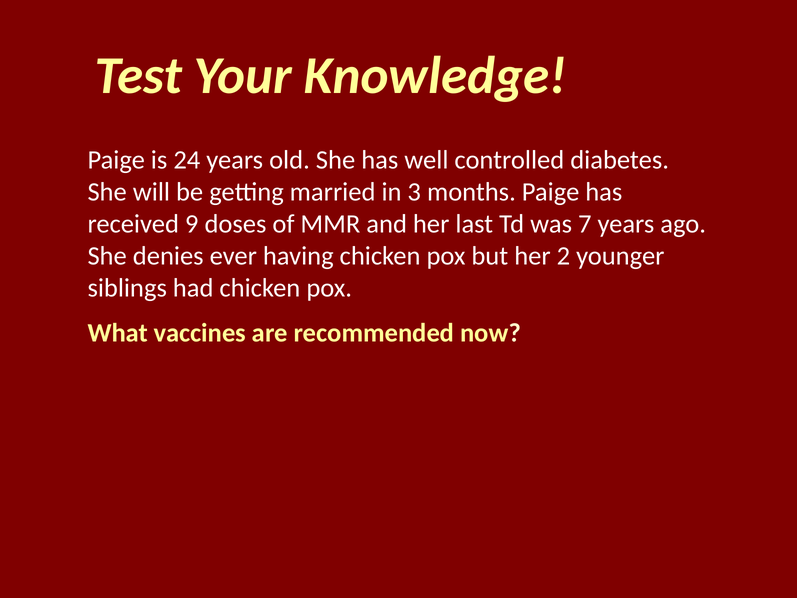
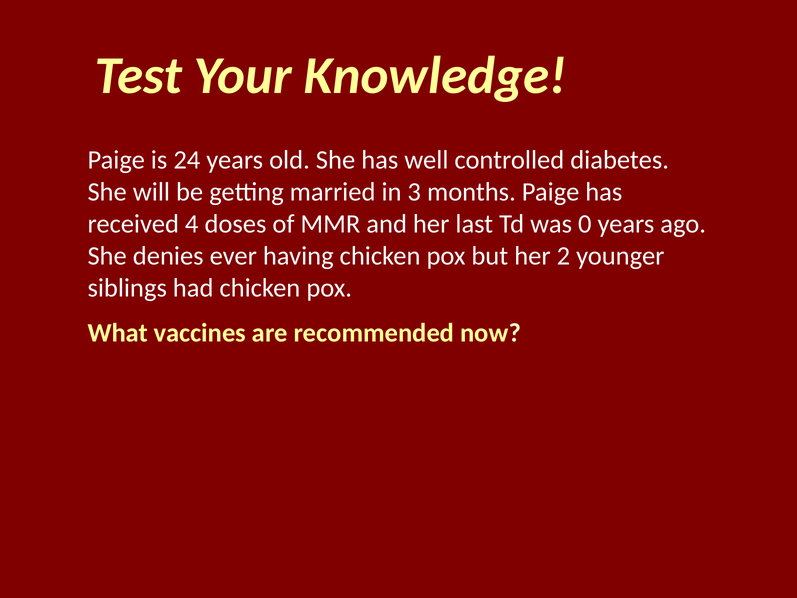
9: 9 -> 4
7: 7 -> 0
